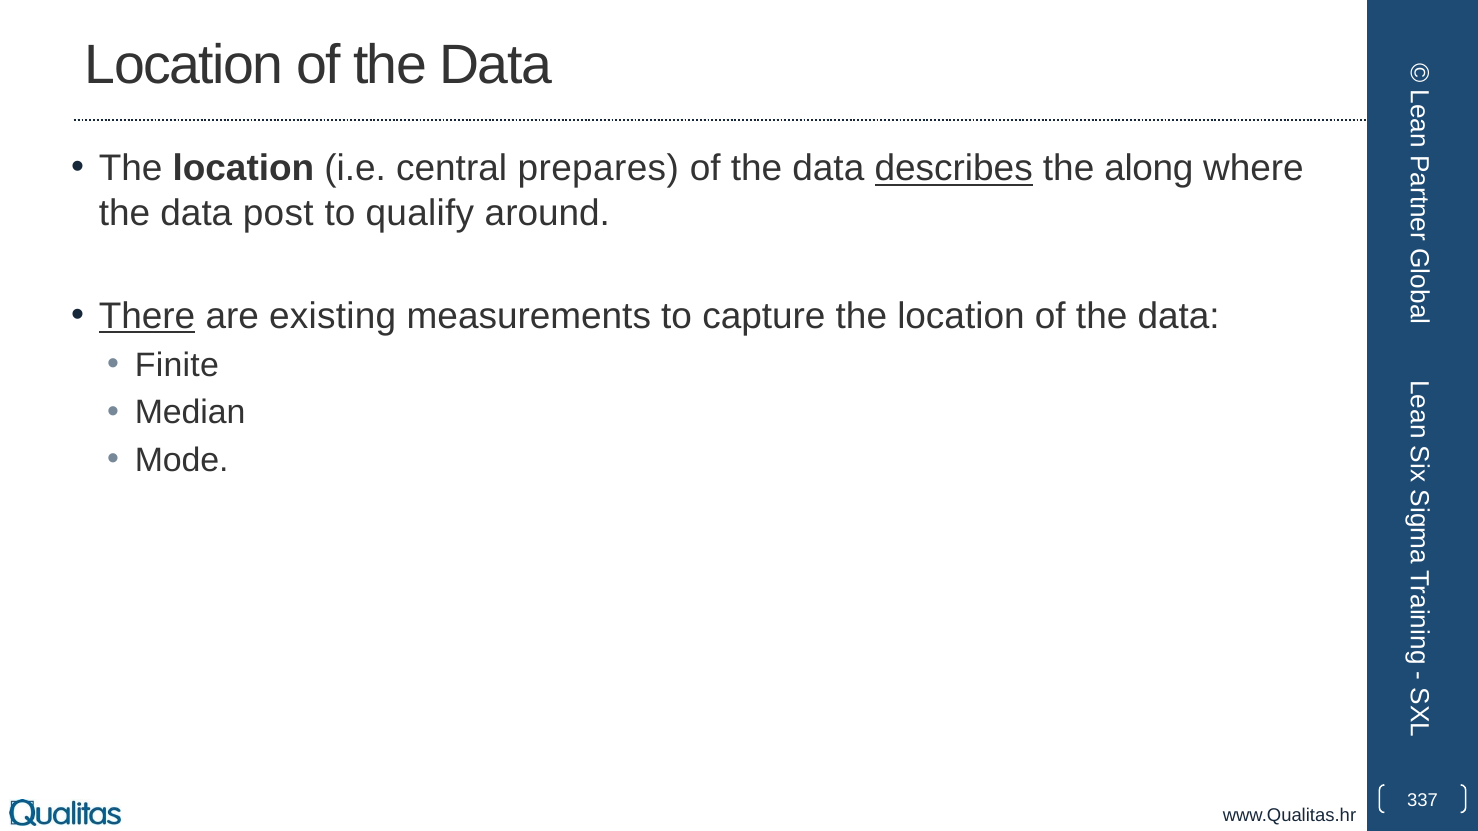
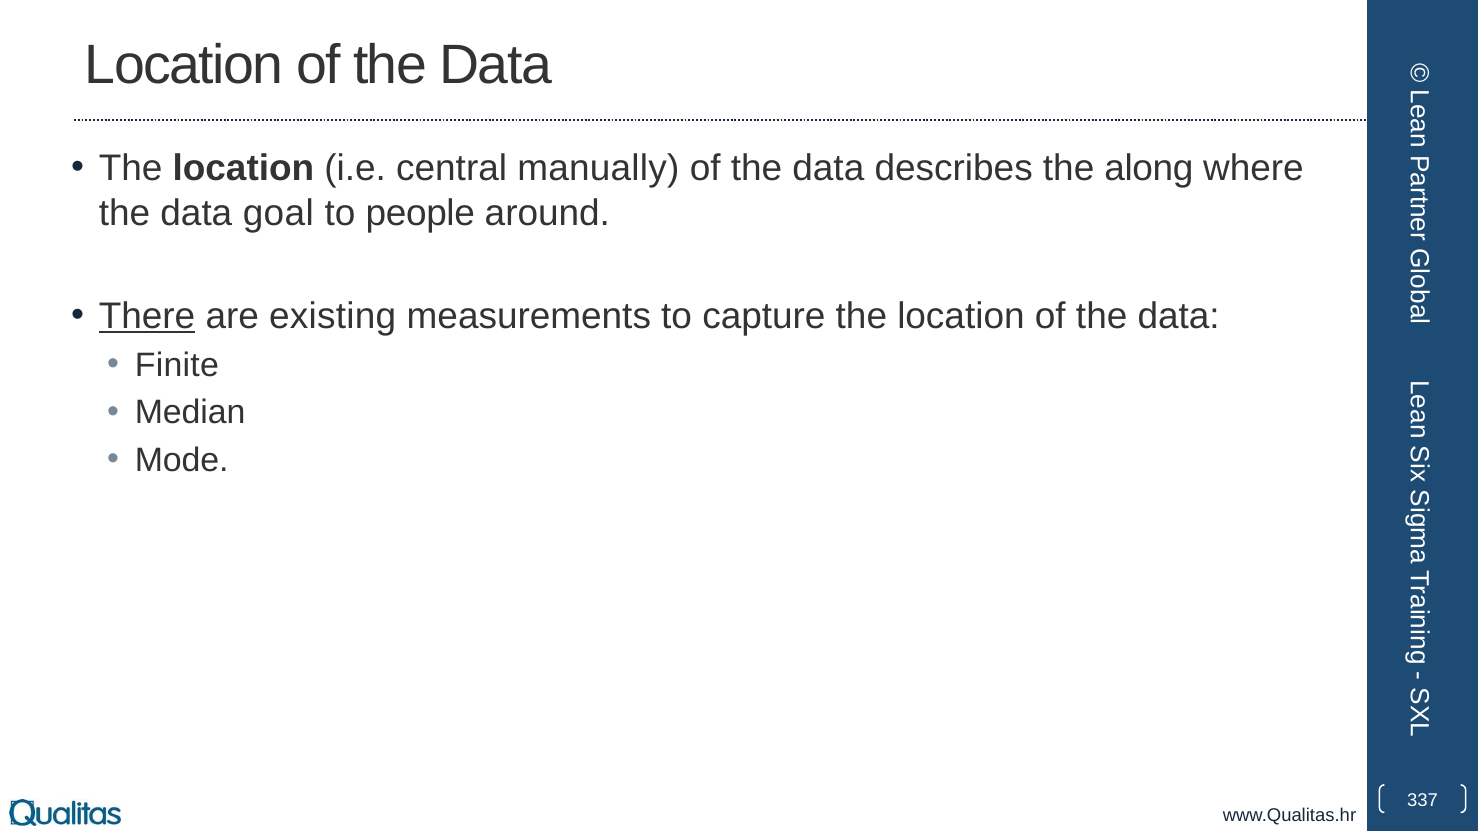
prepares: prepares -> manually
describes underline: present -> none
post: post -> goal
qualify: qualify -> people
